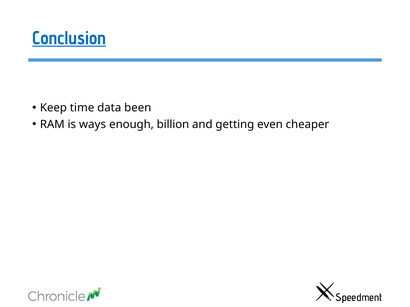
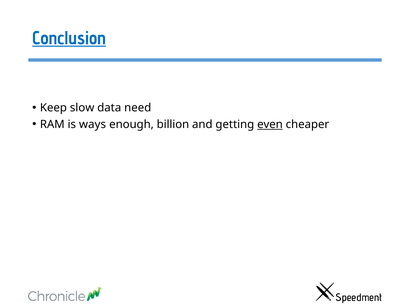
time: time -> slow
been: been -> need
even underline: none -> present
